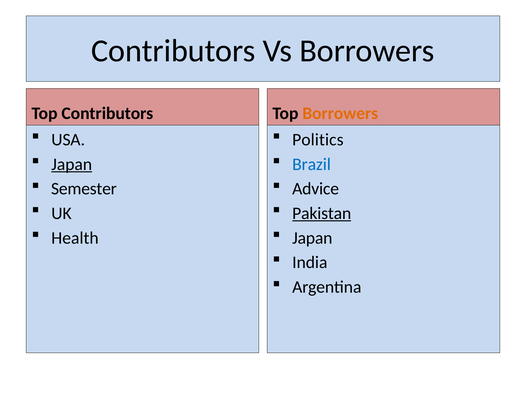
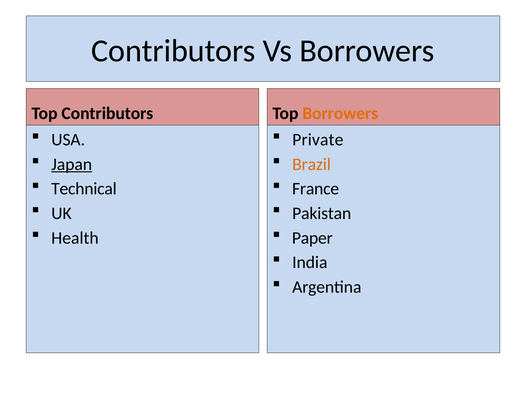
Politics: Politics -> Private
Brazil colour: blue -> orange
Semester: Semester -> Technical
Advice: Advice -> France
Pakistan underline: present -> none
Japan at (312, 238): Japan -> Paper
